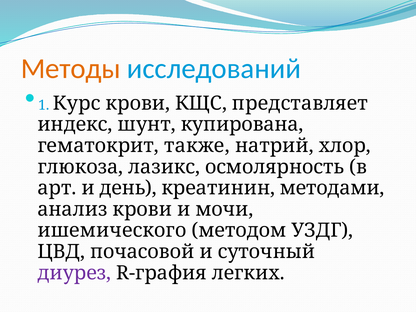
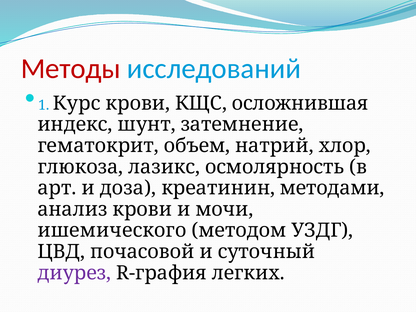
Методы colour: orange -> red
представляет: представляет -> осложнившая
купирована: купирована -> затемнение
также: также -> объем
день: день -> доза
